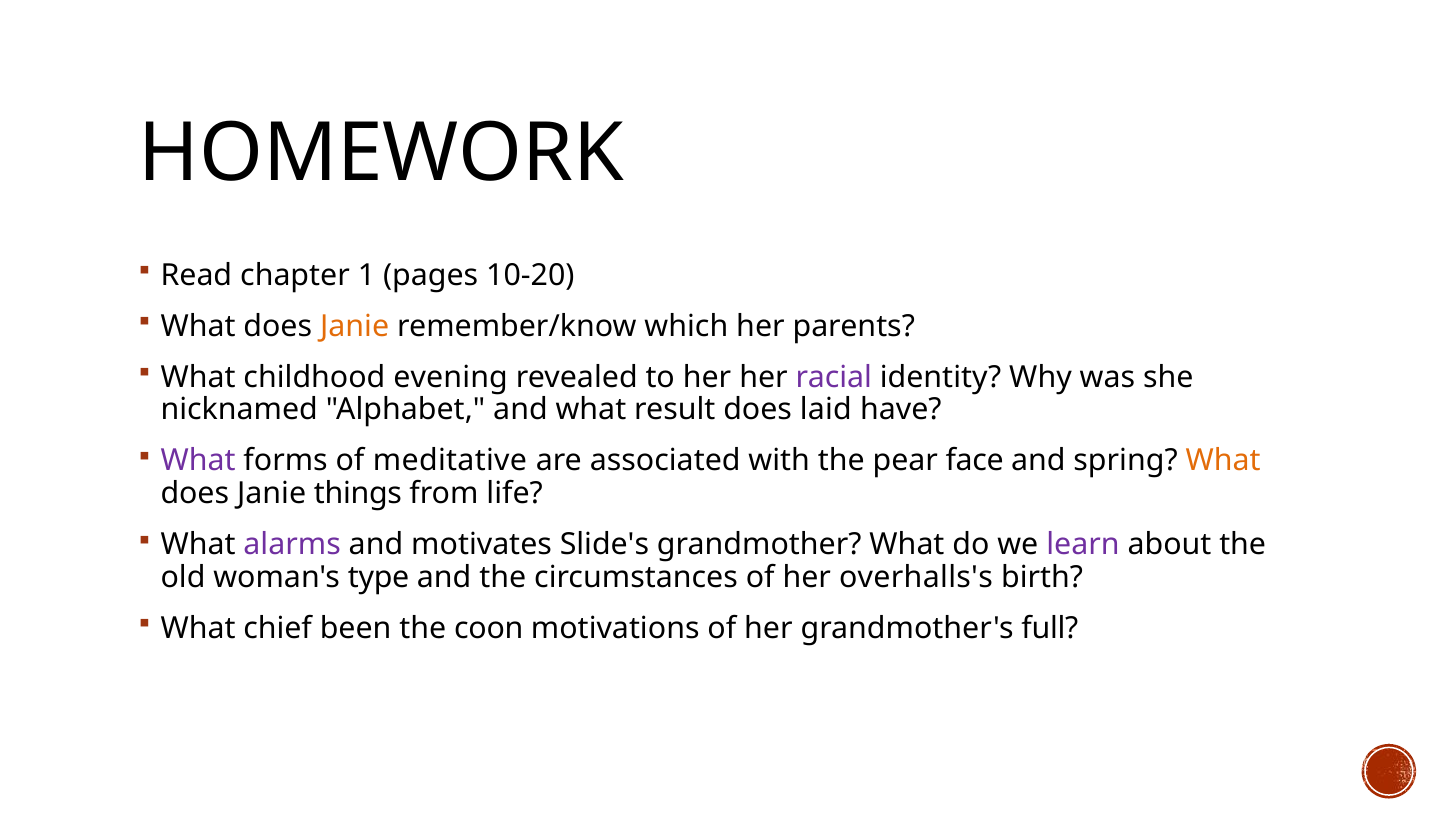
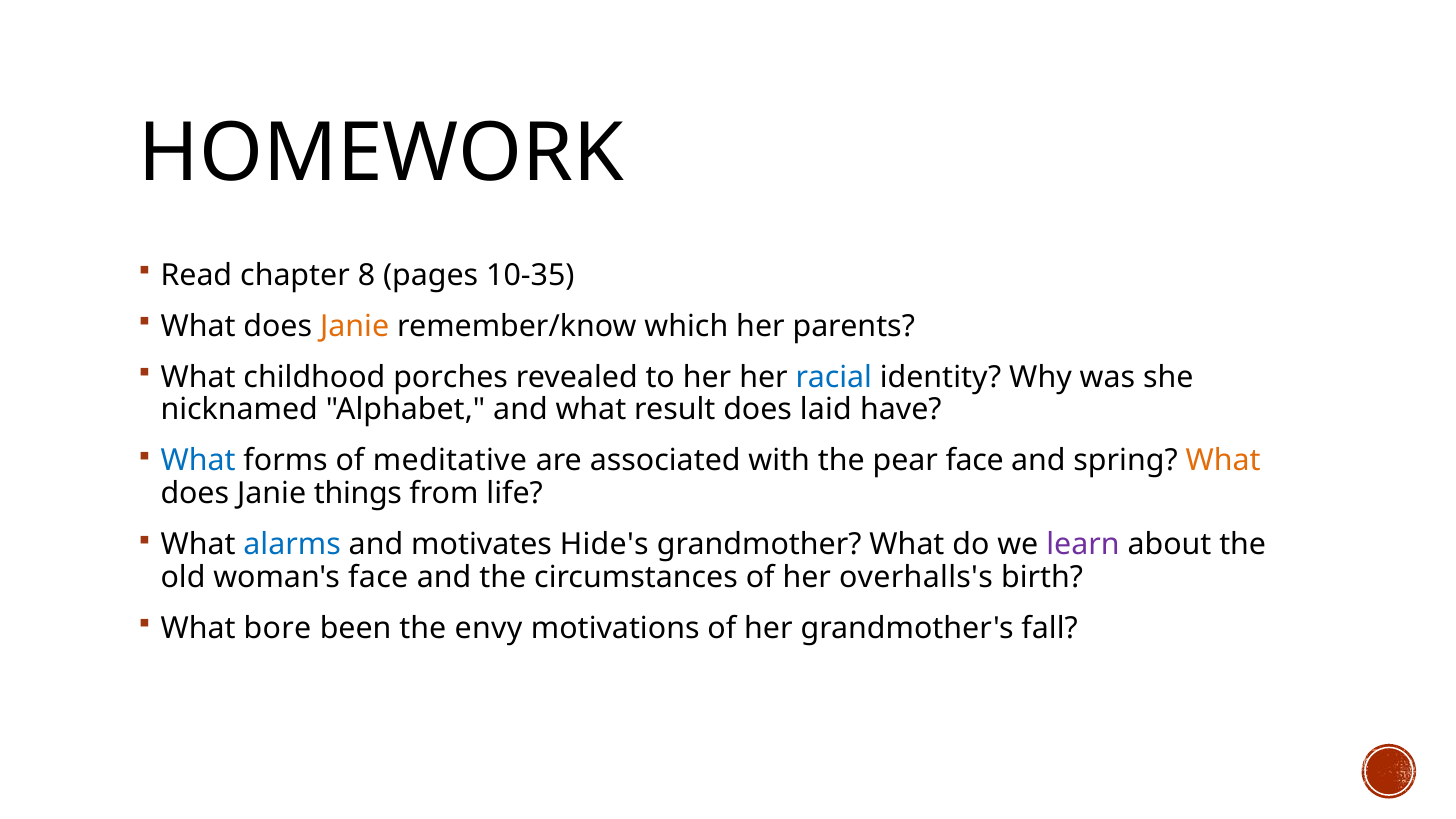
1: 1 -> 8
10-20: 10-20 -> 10-35
evening: evening -> porches
racial colour: purple -> blue
What at (198, 461) colour: purple -> blue
alarms colour: purple -> blue
Slide's: Slide's -> Hide's
woman's type: type -> face
chief: chief -> bore
coon: coon -> envy
full: full -> fall
